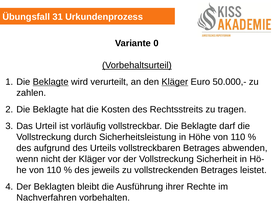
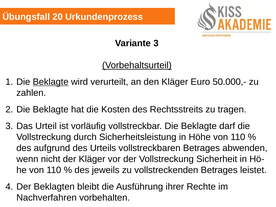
31: 31 -> 20
Variante 0: 0 -> 3
Kläger at (175, 82) underline: present -> none
